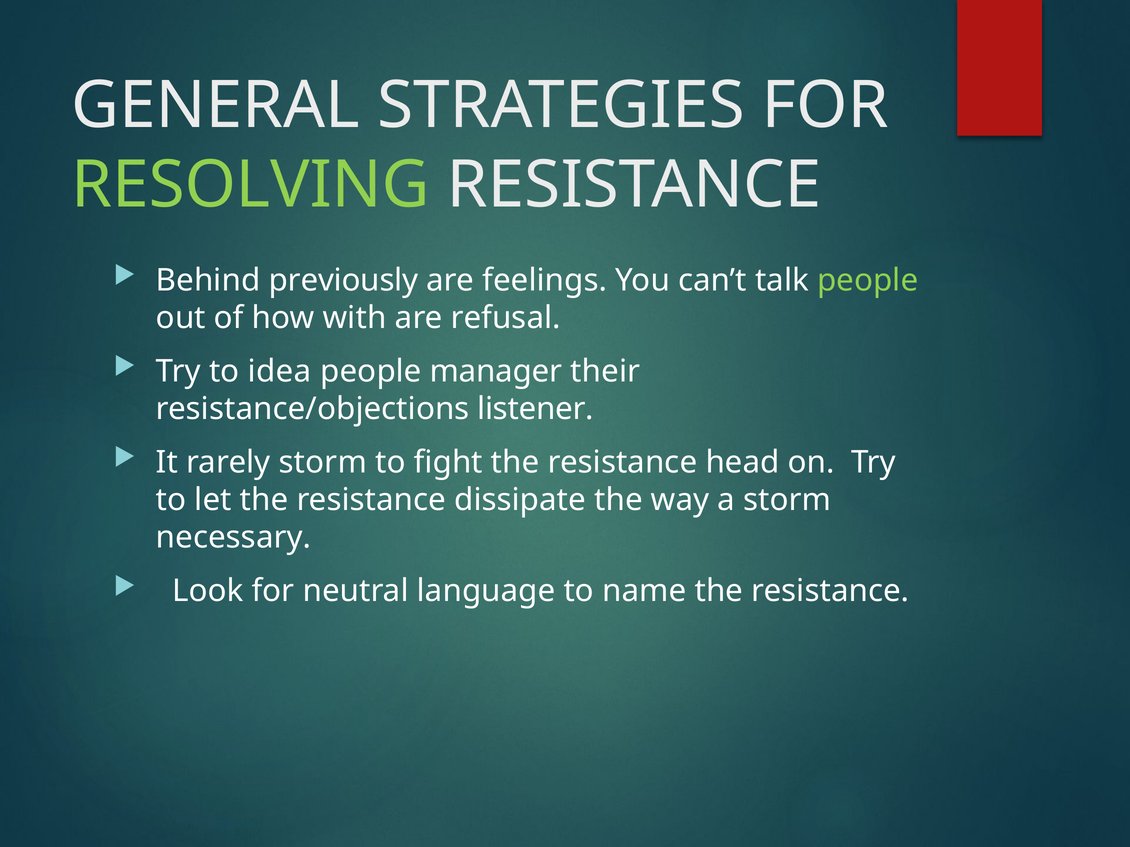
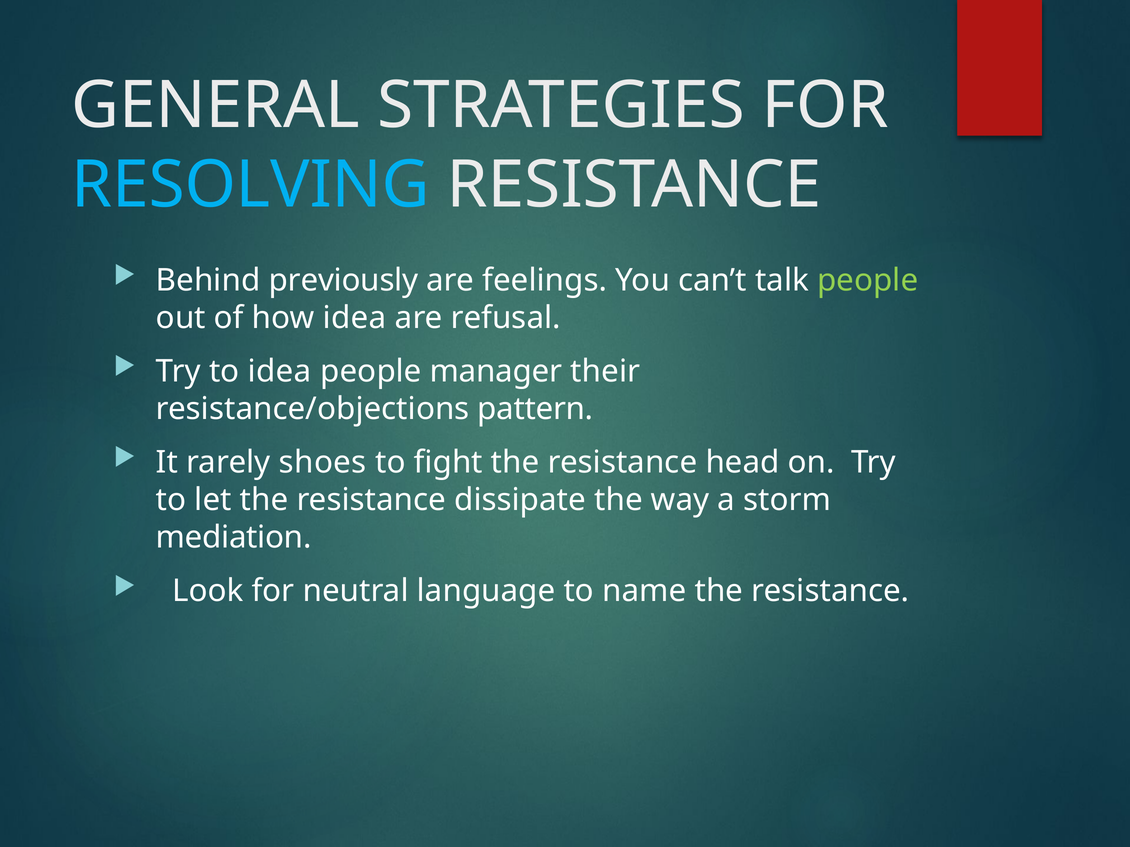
RESOLVING colour: light green -> light blue
how with: with -> idea
listener: listener -> pattern
rarely storm: storm -> shoes
necessary: necessary -> mediation
